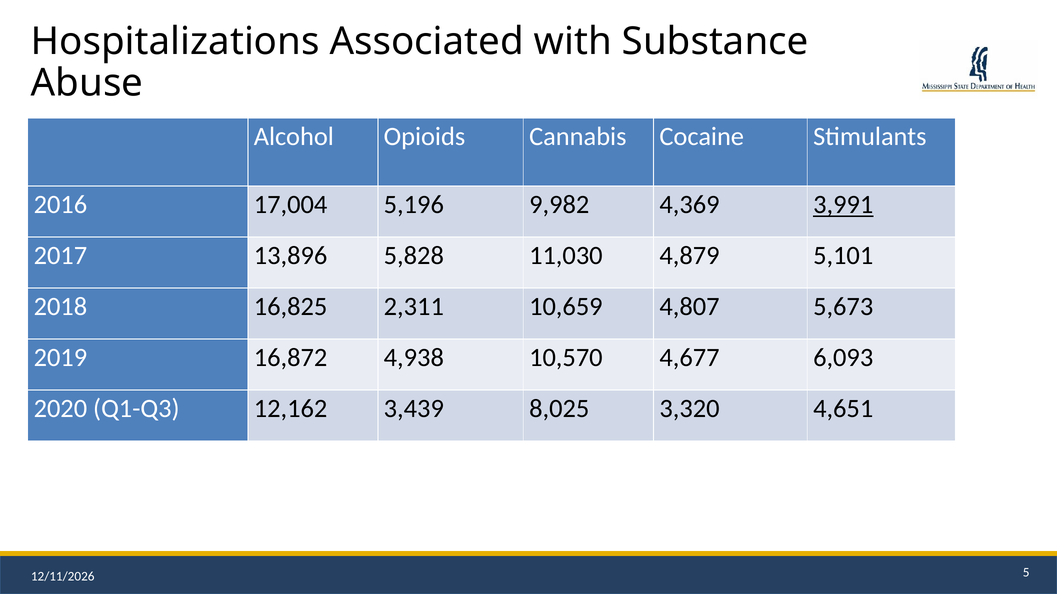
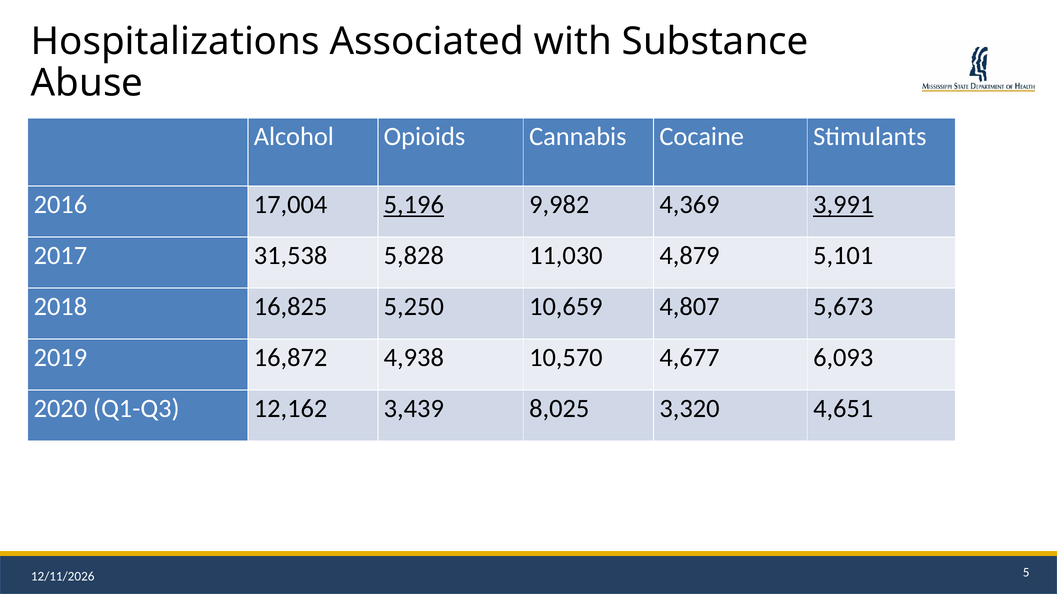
5,196 underline: none -> present
13,896: 13,896 -> 31,538
2,311: 2,311 -> 5,250
